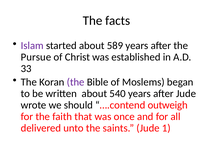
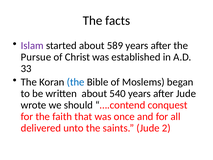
the at (76, 82) colour: purple -> blue
outweigh: outweigh -> conquest
1: 1 -> 2
